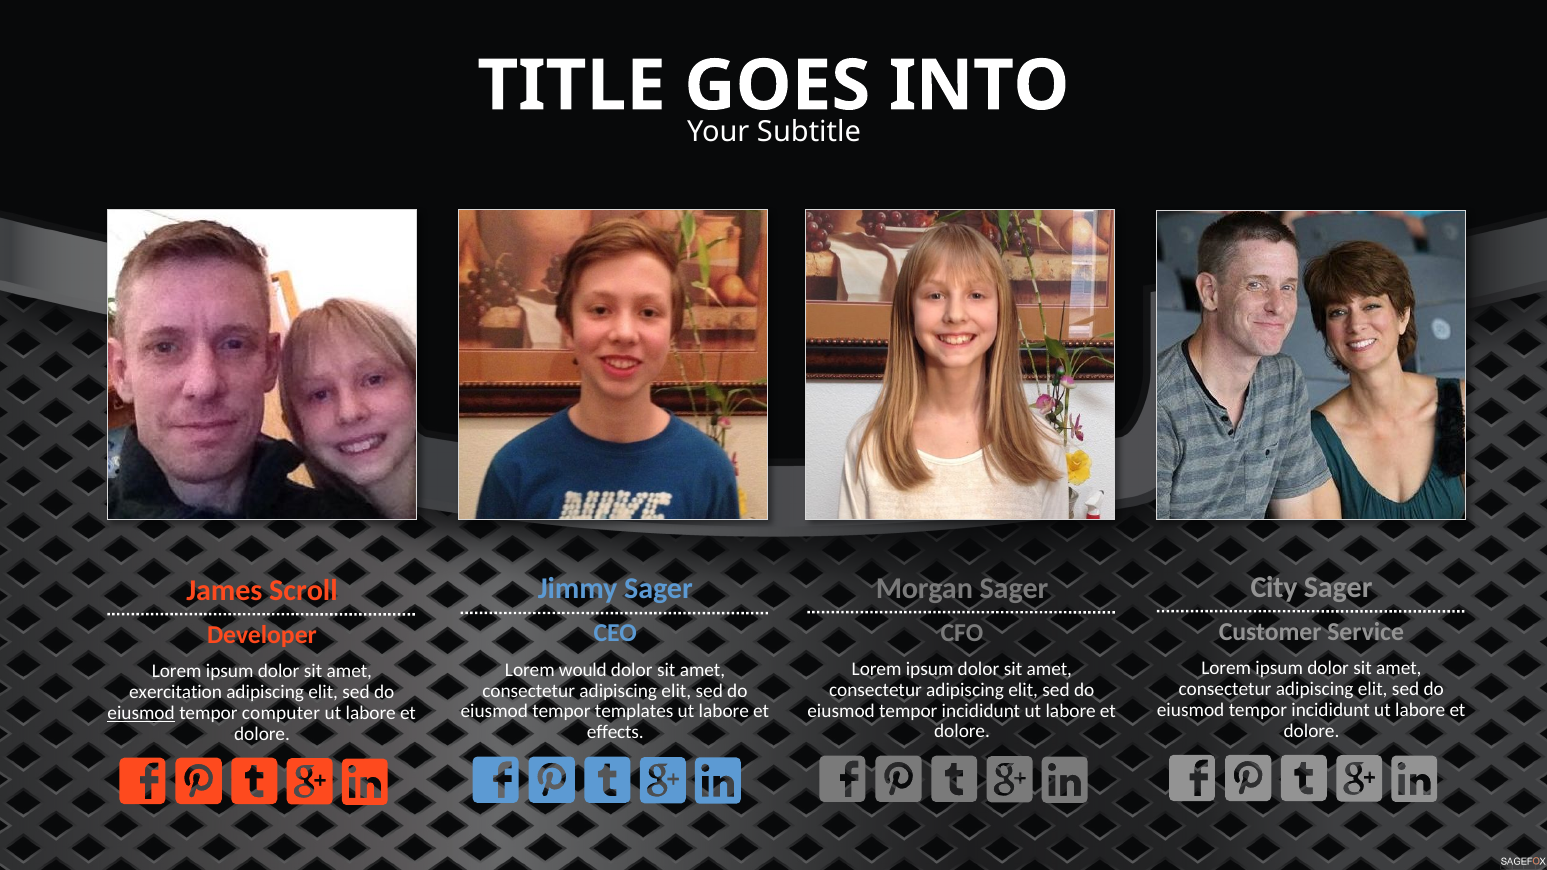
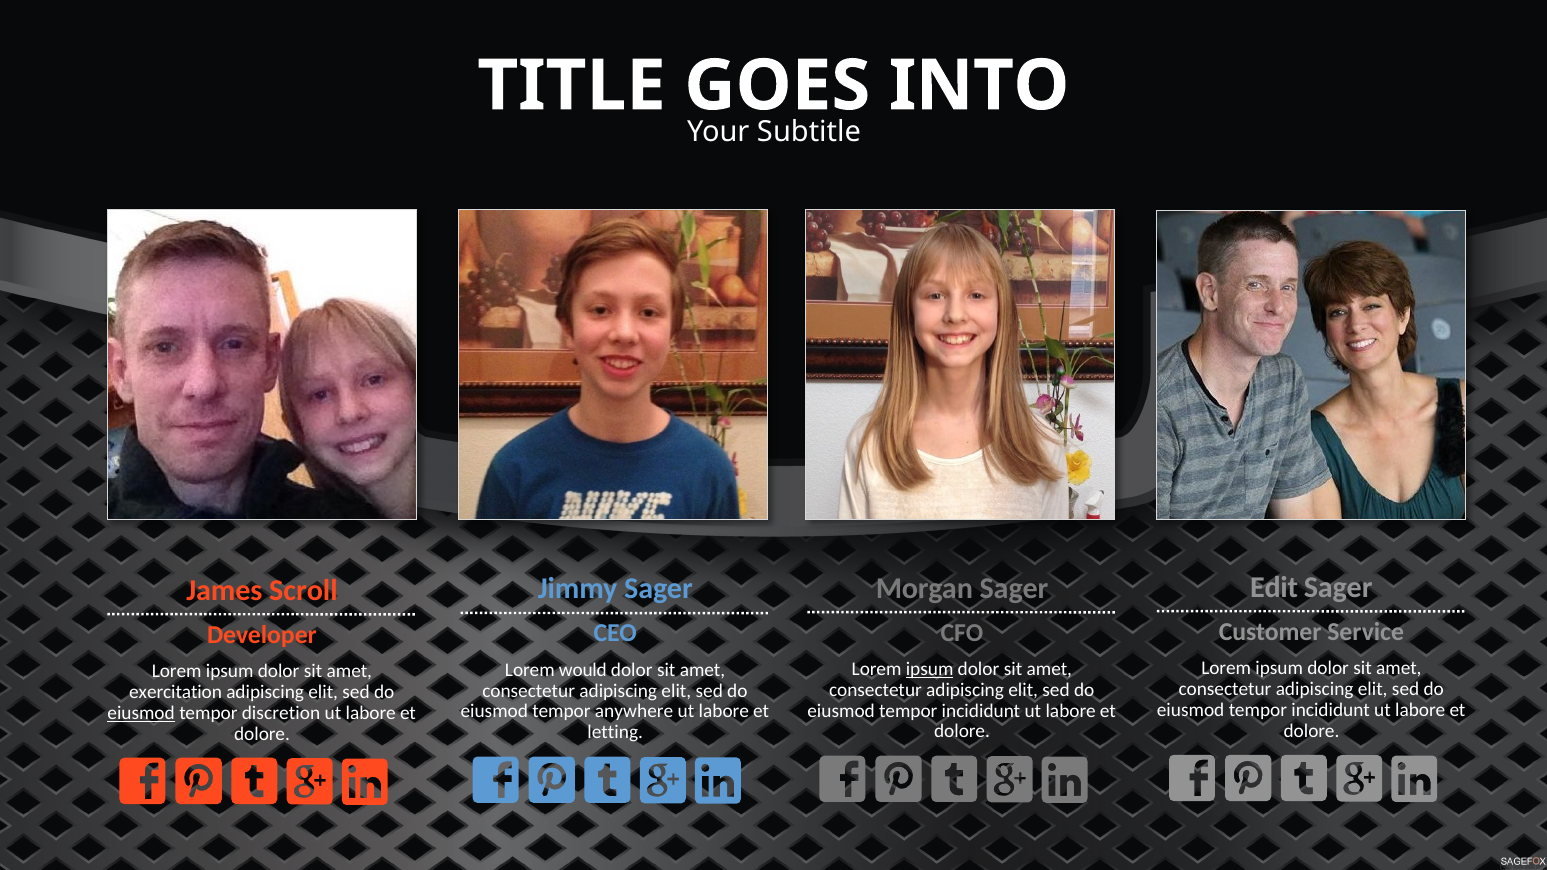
City: City -> Edit
ipsum at (930, 669) underline: none -> present
templates: templates -> anywhere
computer: computer -> discretion
effects: effects -> letting
